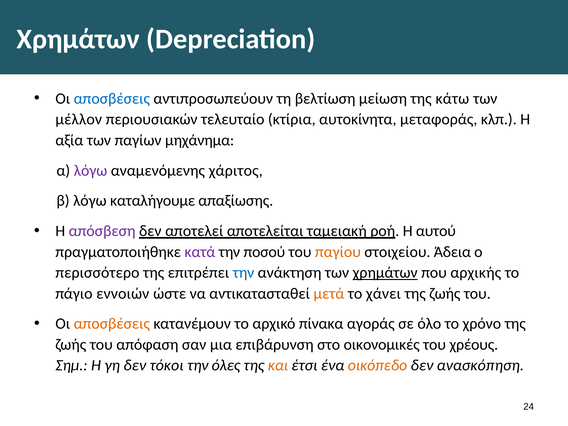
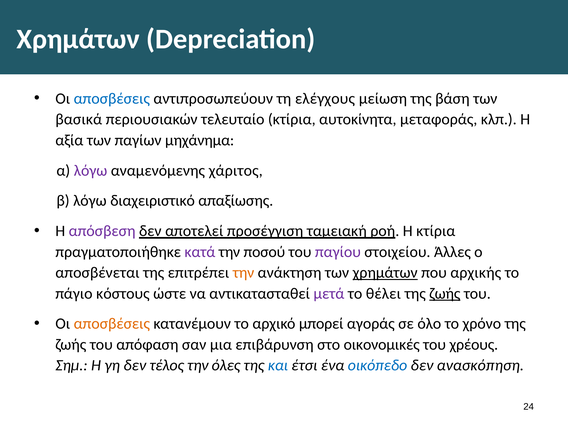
βελτίωση: βελτίωση -> ελέγχους
κάτω: κάτω -> βάση
μέλλον: μέλλον -> βασικά
καταλήγουμε: καταλήγουμε -> διαχειριστικό
αποτελείται: αποτελείται -> προσέγγιση
Η αυτού: αυτού -> κτίρια
παγίου colour: orange -> purple
Άδεια: Άδεια -> Άλλες
περισσότερο: περισσότερο -> αποσβένεται
την at (244, 273) colour: blue -> orange
εννοιών: εννοιών -> κόστους
μετά colour: orange -> purple
χάνει: χάνει -> θέλει
ζωής at (445, 294) underline: none -> present
πίνακα: πίνακα -> μπορεί
τόκοι: τόκοι -> τέλος
και colour: orange -> blue
οικόπεδο colour: orange -> blue
